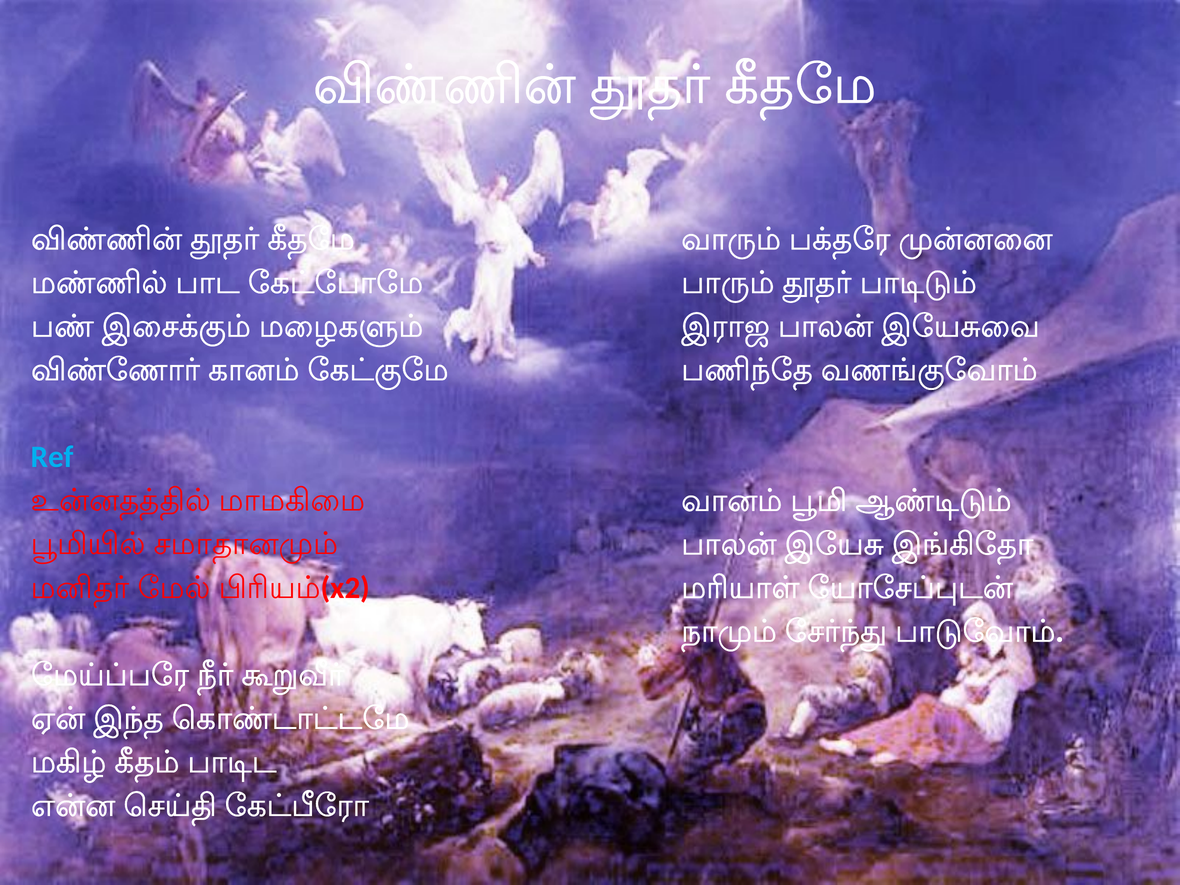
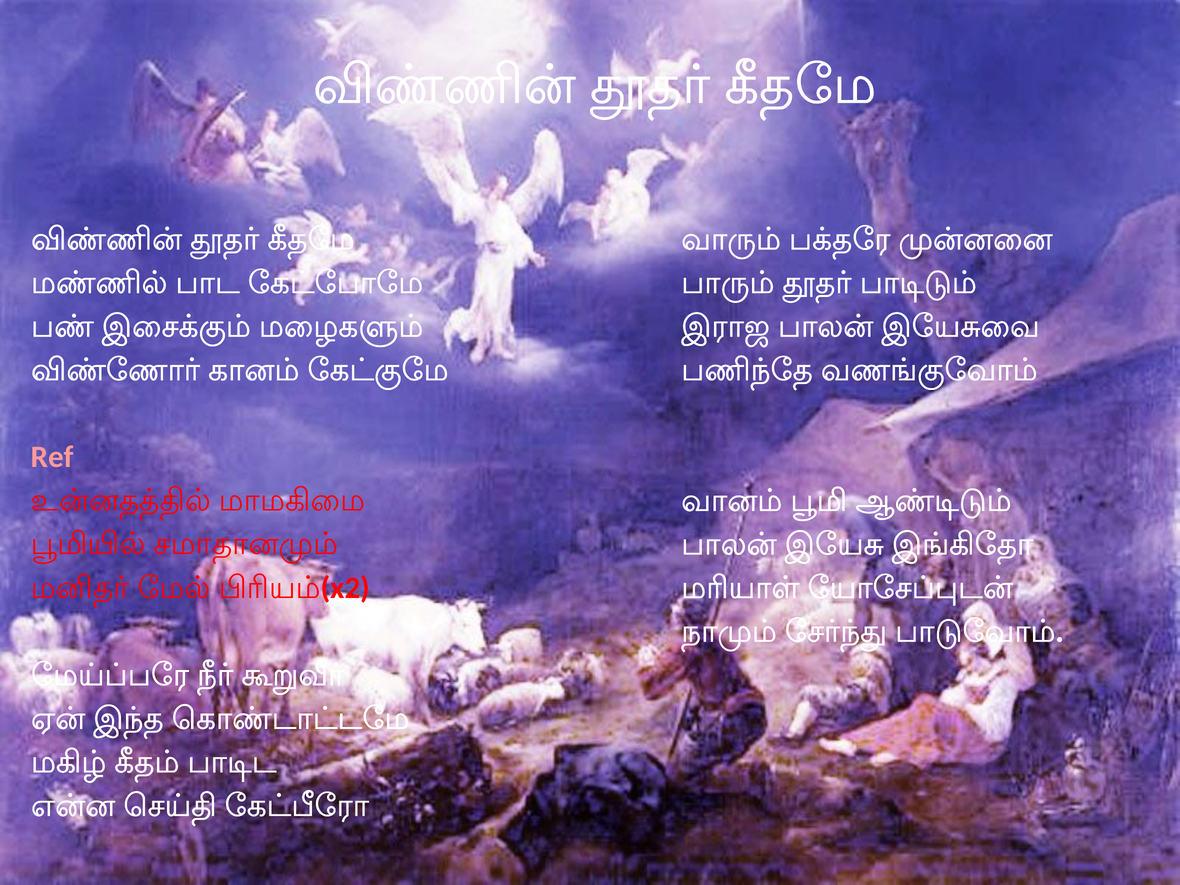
Ref colour: light blue -> pink
